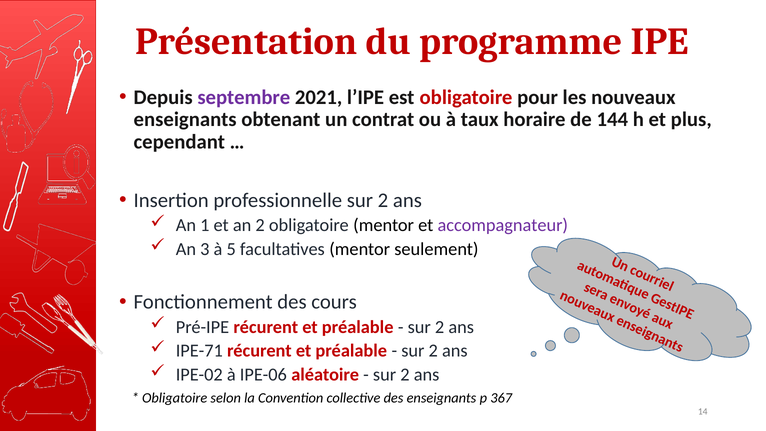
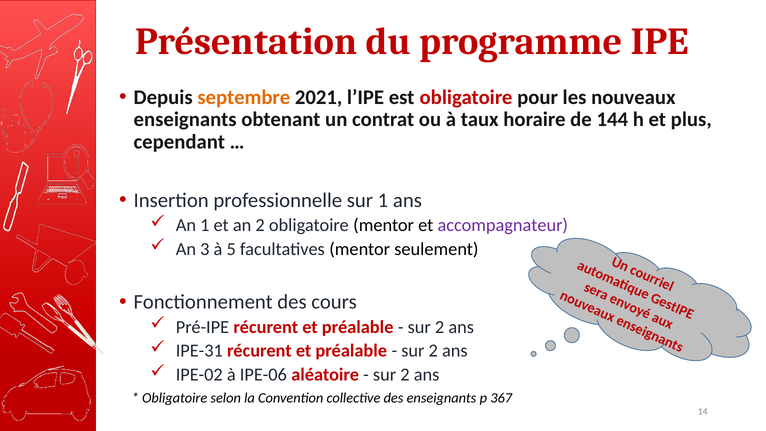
septembre colour: purple -> orange
professionnelle sur 2: 2 -> 1
IPE-71: IPE-71 -> IPE-31
